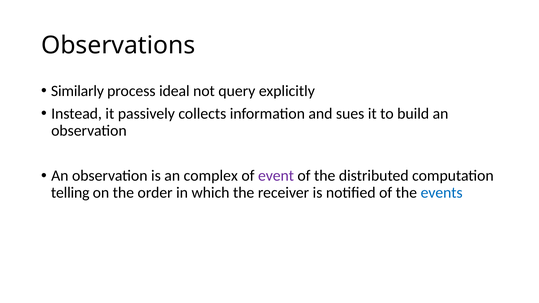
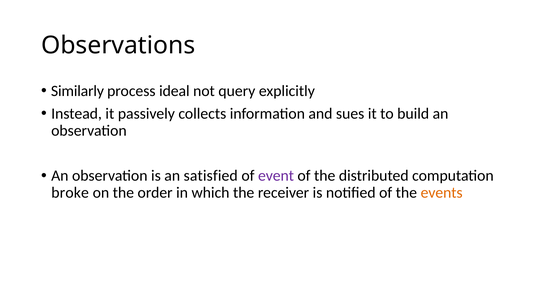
complex: complex -> satisfied
telling: telling -> broke
events colour: blue -> orange
